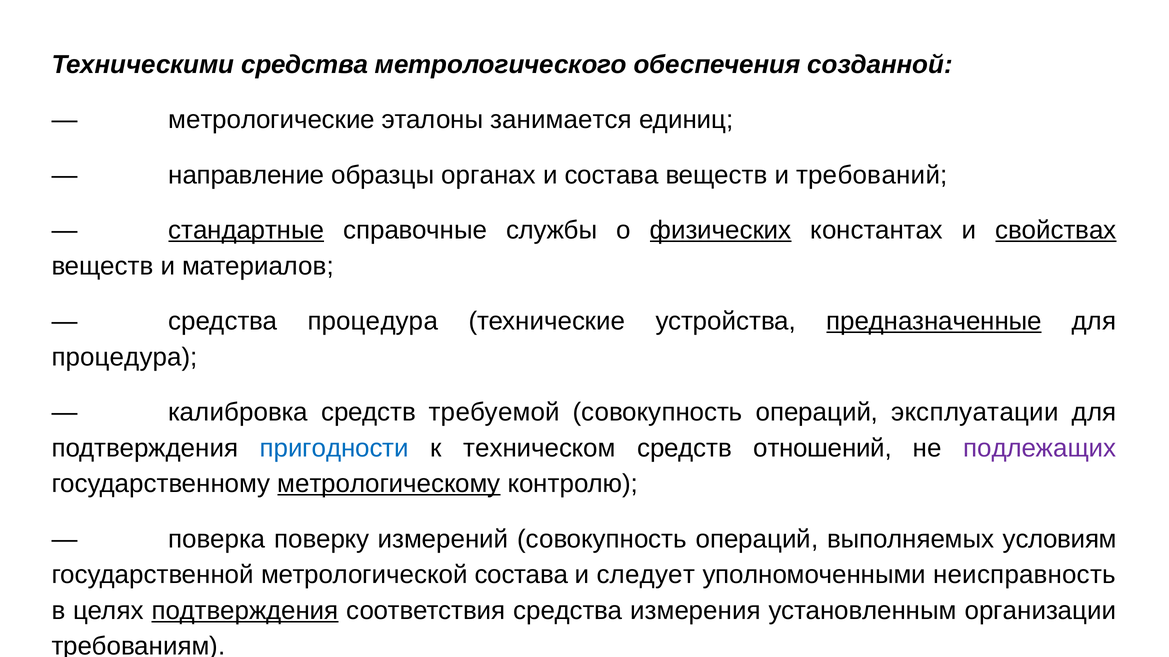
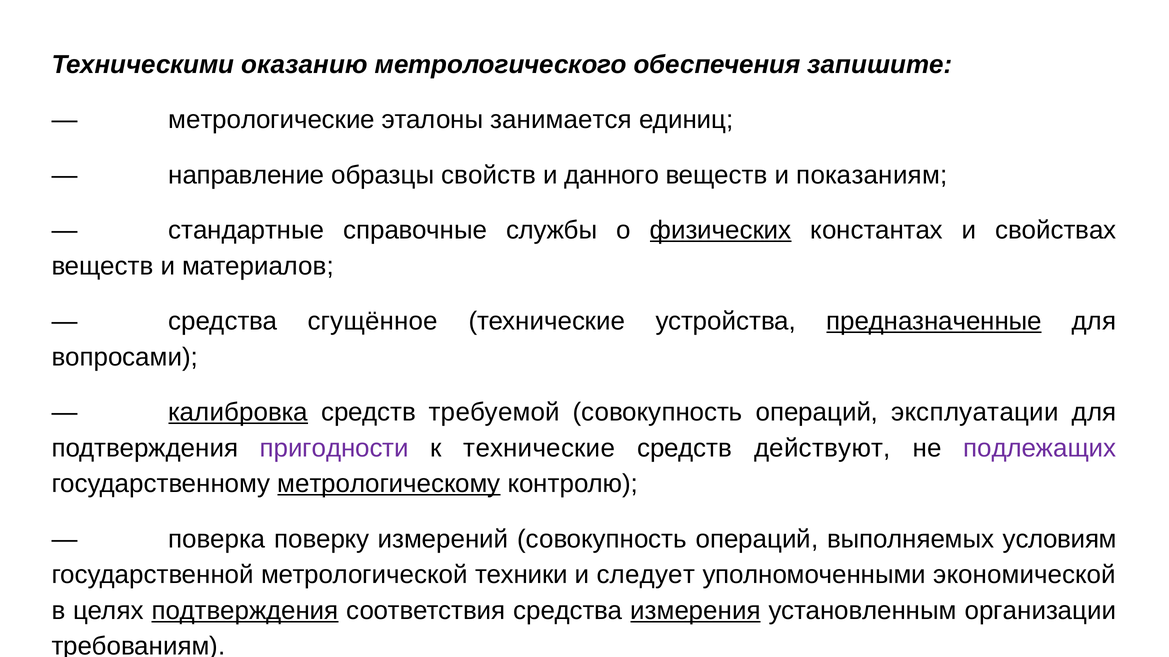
Техническими средства: средства -> оказанию
созданной: созданной -> запишите
органах: органах -> свойств
и состава: состава -> данного
требований: требований -> показаниям
стандартные underline: present -> none
свойствах underline: present -> none
средства процедура: процедура -> сгущённое
процедура at (125, 357): процедура -> вопросами
калибровка underline: none -> present
пригодности colour: blue -> purple
к техническом: техническом -> технические
отношений: отношений -> действуют
метрологической состава: состава -> техники
неисправность: неисправность -> экономической
измерения underline: none -> present
